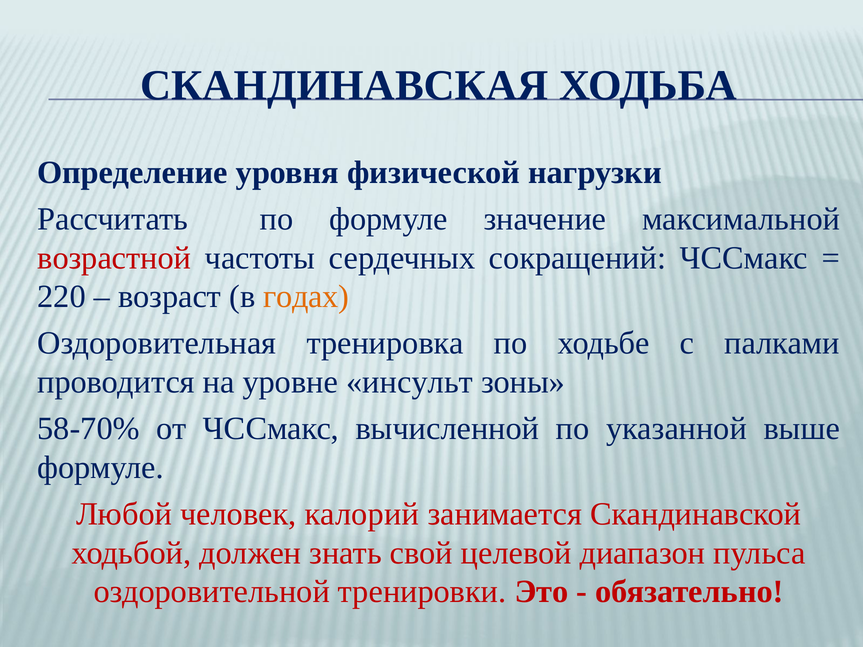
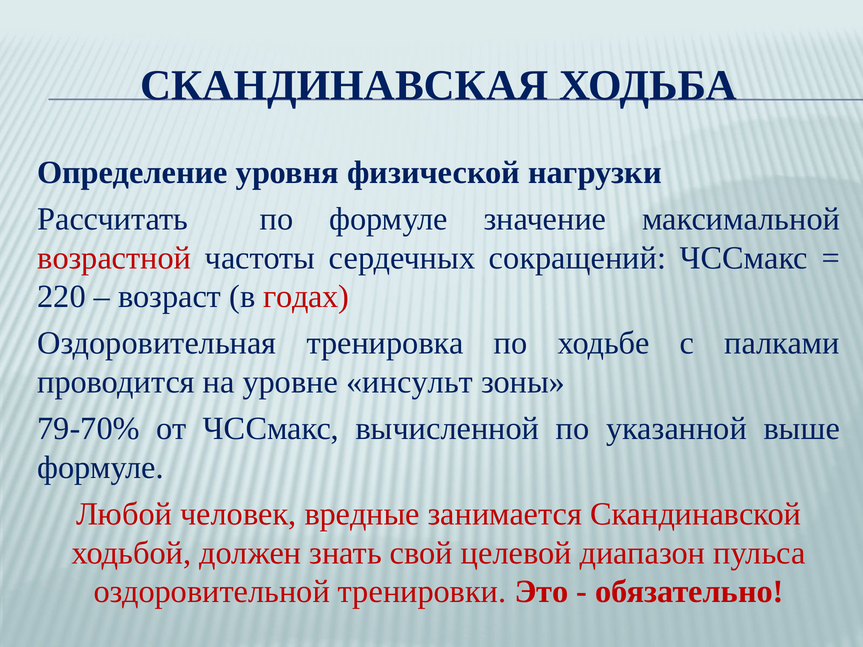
годах colour: orange -> red
58-70%: 58-70% -> 79-70%
калорий: калорий -> вредные
